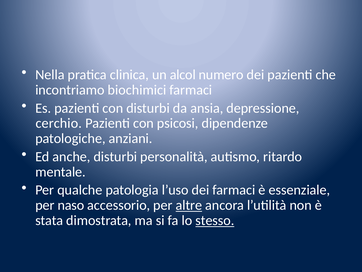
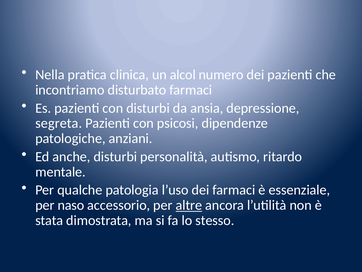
biochimici: biochimici -> disturbato
cerchio: cerchio -> segreta
stesso underline: present -> none
